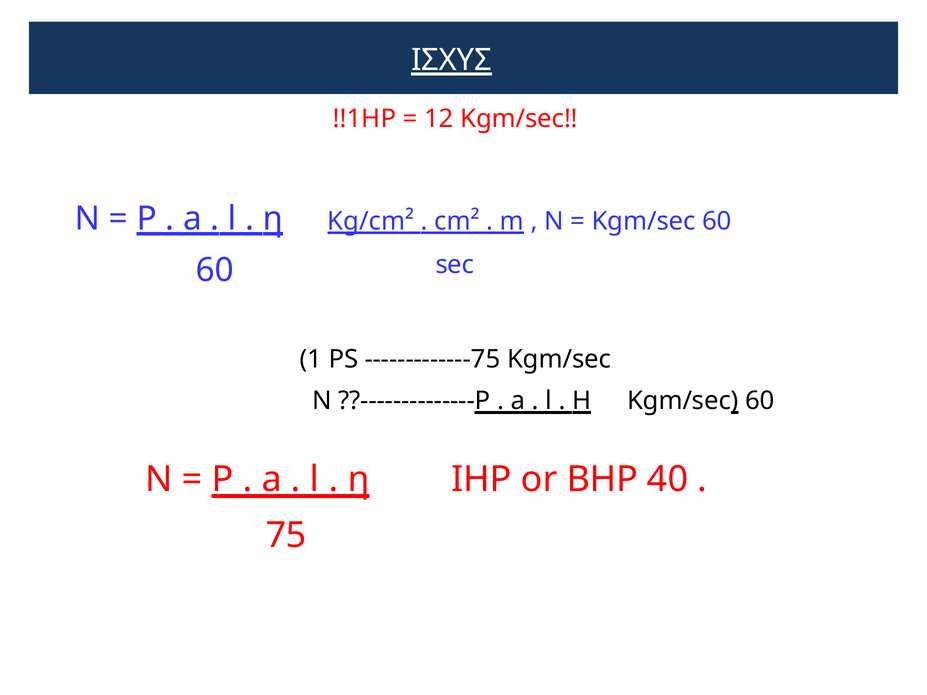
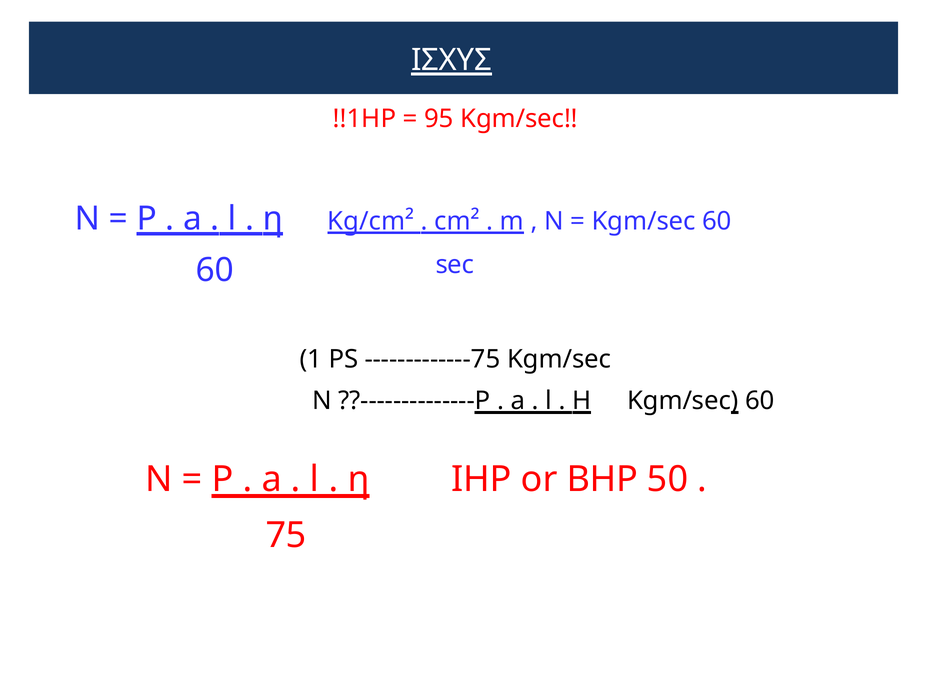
12: 12 -> 95
40: 40 -> 50
